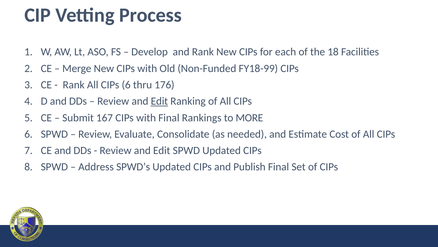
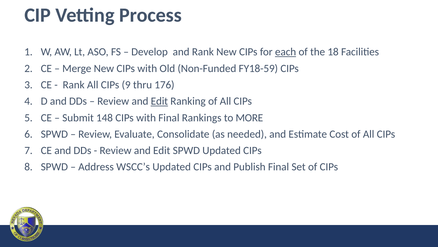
each underline: none -> present
FY18-99: FY18-99 -> FY18-59
CIPs 6: 6 -> 9
167: 167 -> 148
SPWD’s: SPWD’s -> WSCC’s
